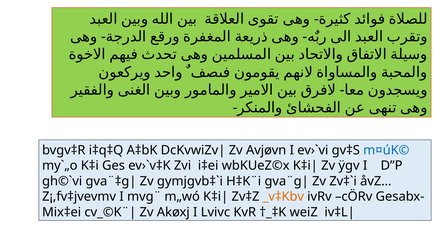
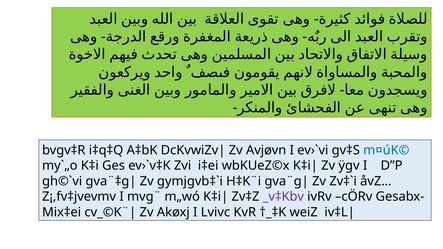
_v‡Kbv colour: orange -> purple
